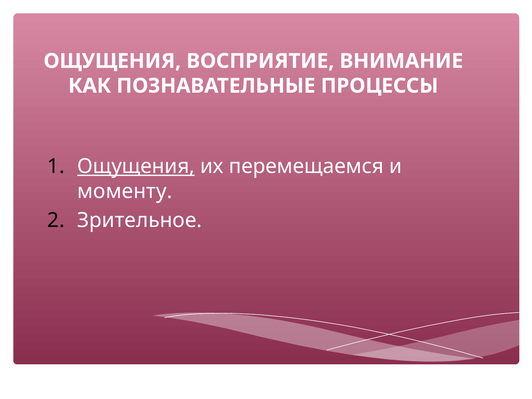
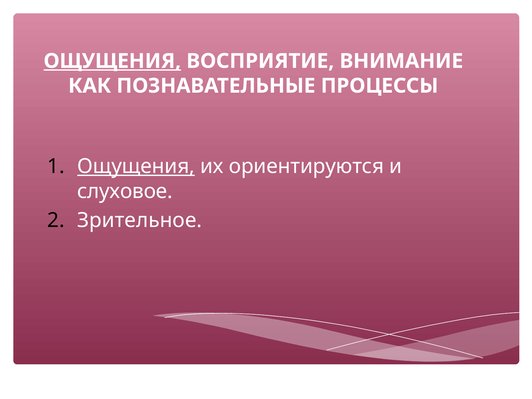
ОЩУЩЕНИЯ at (112, 61) underline: none -> present
перемещаемся: перемещаемся -> ориентируются
моменту: моменту -> слуховое
